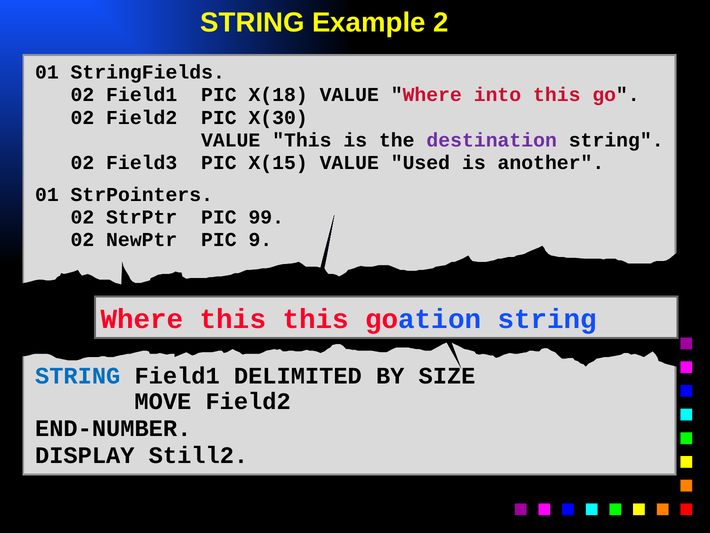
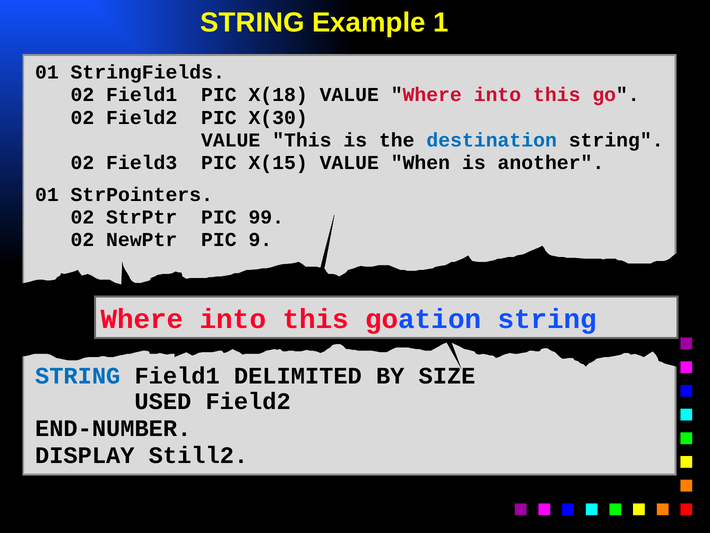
2: 2 -> 1
destination colour: purple -> blue
Used: Used -> When
this at (233, 319): this -> into
MOVE: MOVE -> USED
